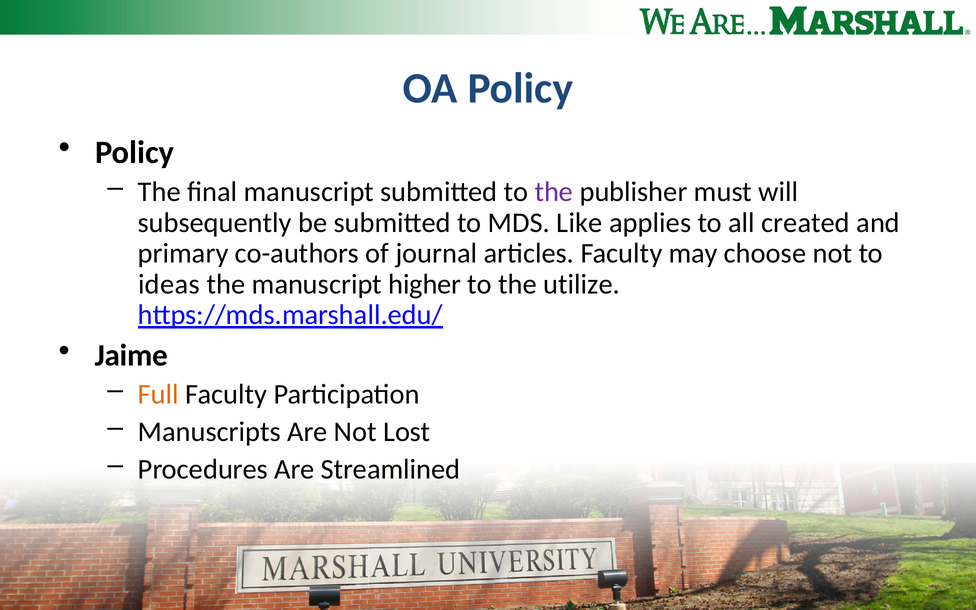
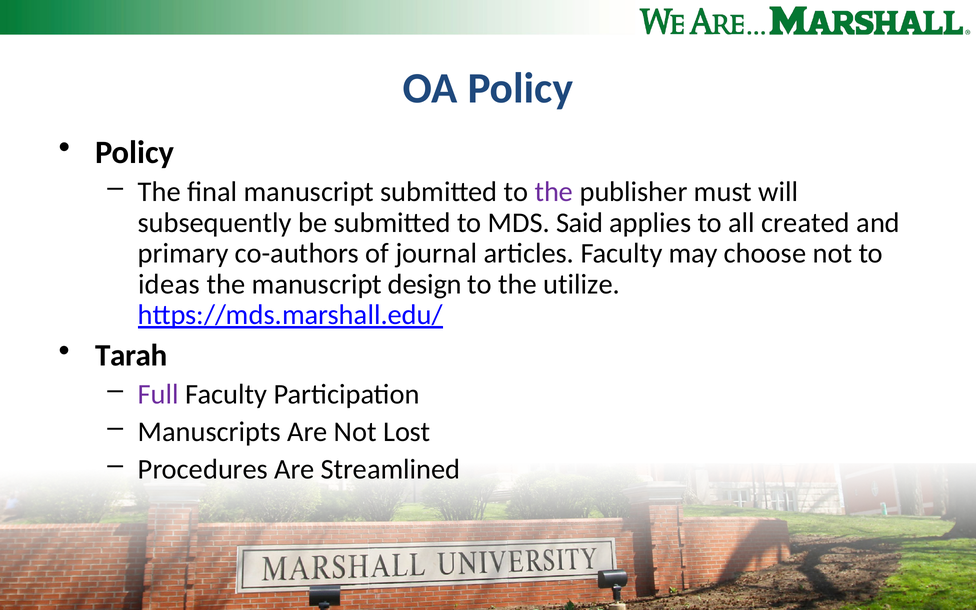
Like: Like -> Said
higher: higher -> design
Jaime: Jaime -> Tarah
Full colour: orange -> purple
